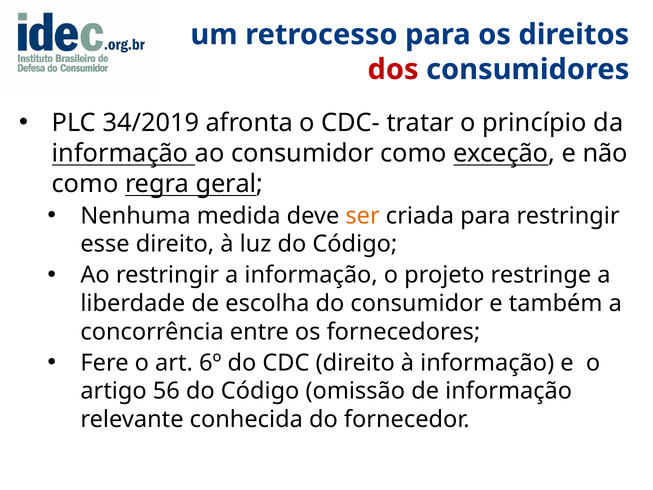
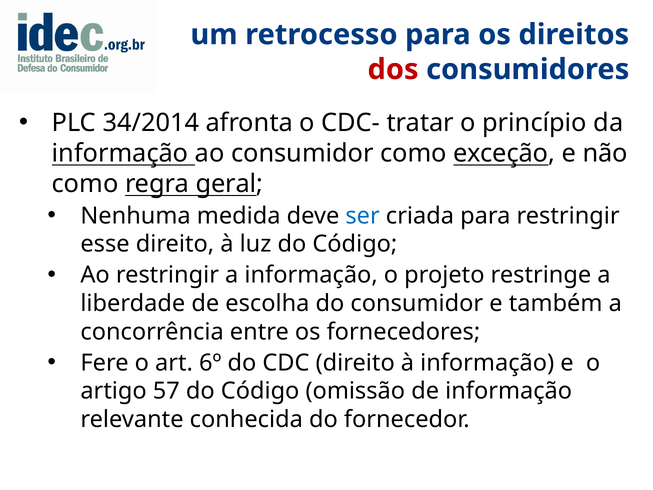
34/2019: 34/2019 -> 34/2014
ser colour: orange -> blue
56: 56 -> 57
